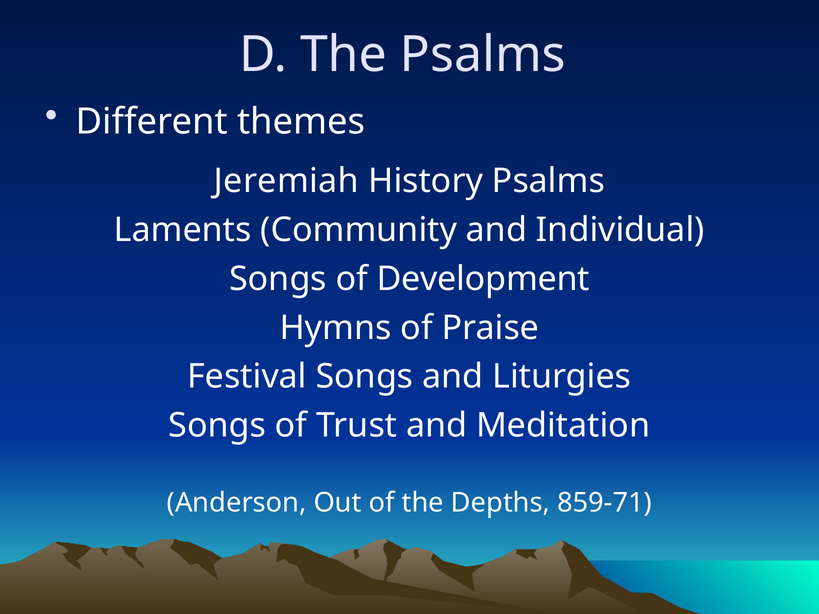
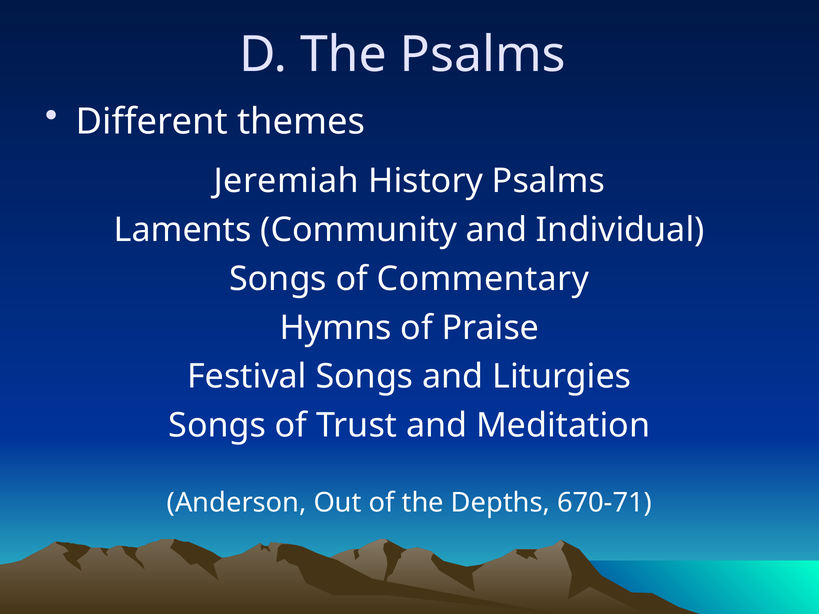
Development: Development -> Commentary
859-71: 859-71 -> 670-71
